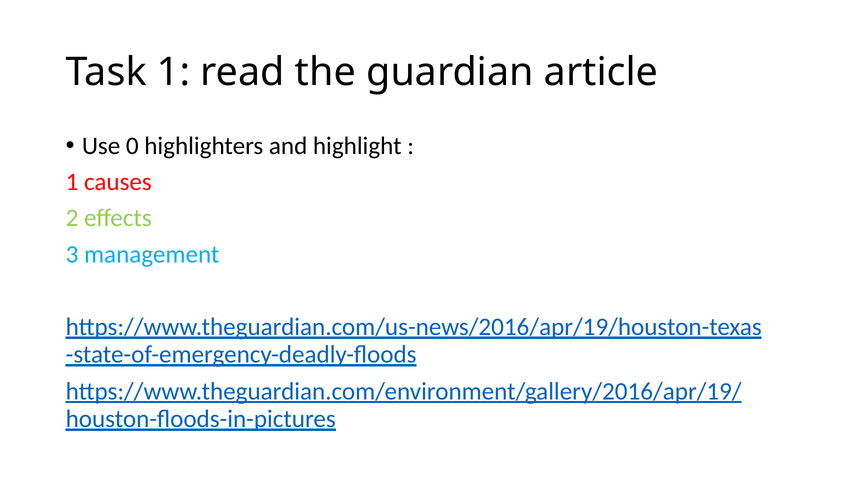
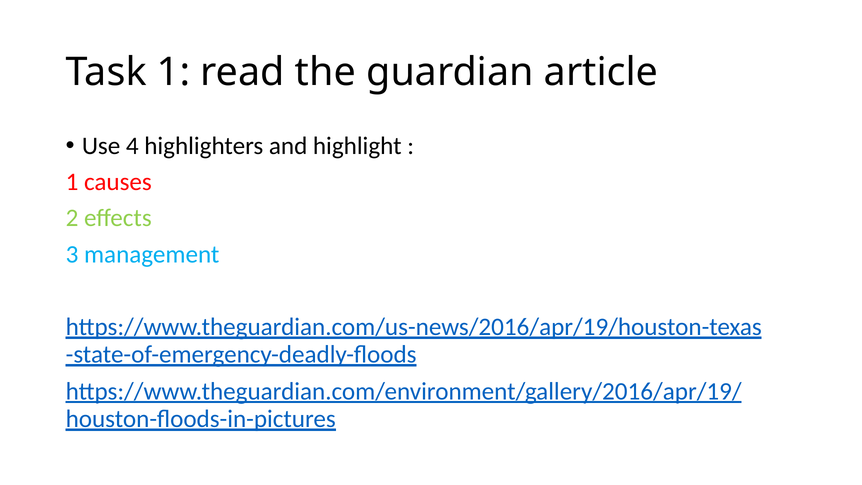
0: 0 -> 4
